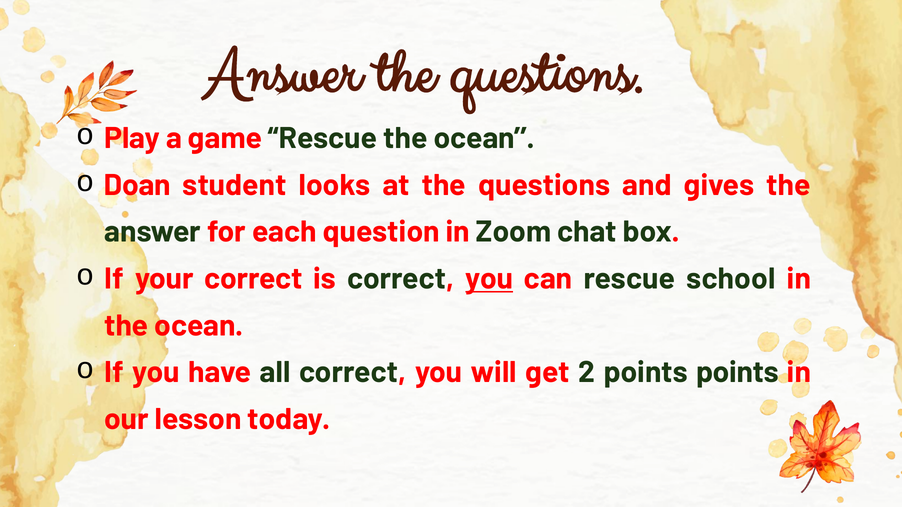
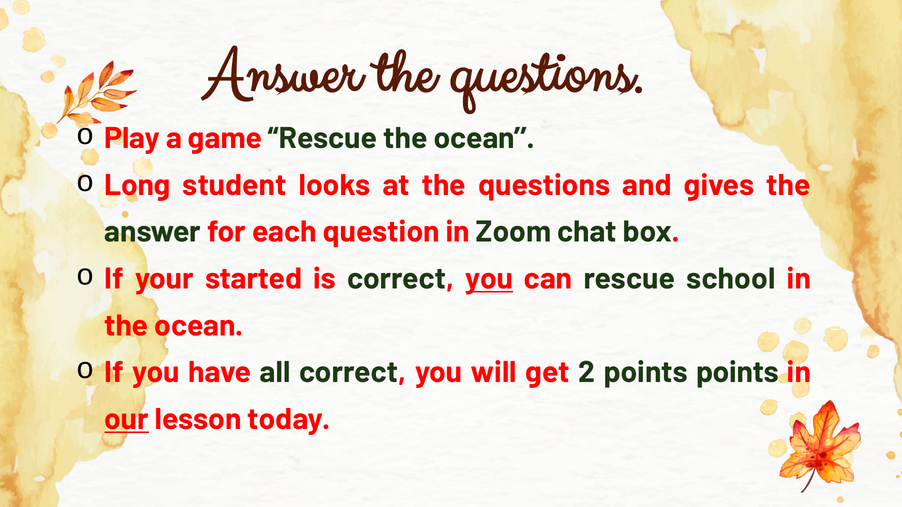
Doan: Doan -> Long
your correct: correct -> started
our underline: none -> present
